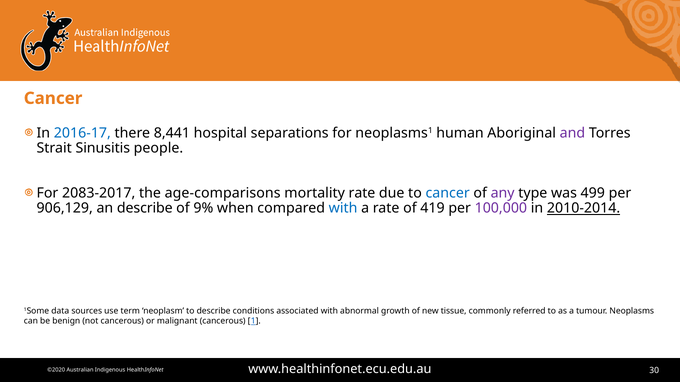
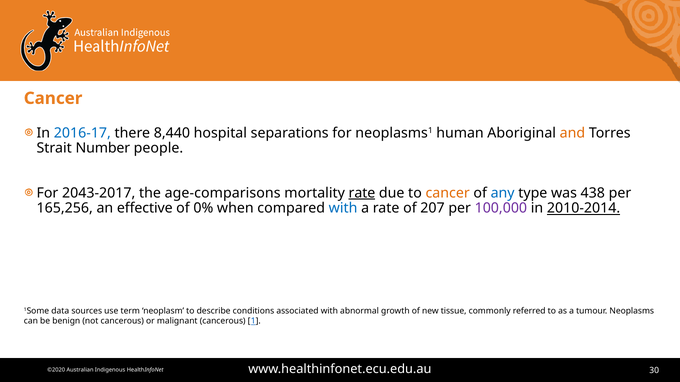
8,441: 8,441 -> 8,440
and colour: purple -> orange
Sinusitis: Sinusitis -> Number
2083-2017: 2083-2017 -> 2043-2017
rate at (362, 193) underline: none -> present
cancer at (448, 193) colour: blue -> orange
any colour: purple -> blue
499: 499 -> 438
906,129: 906,129 -> 165,256
an describe: describe -> effective
9%: 9% -> 0%
419: 419 -> 207
